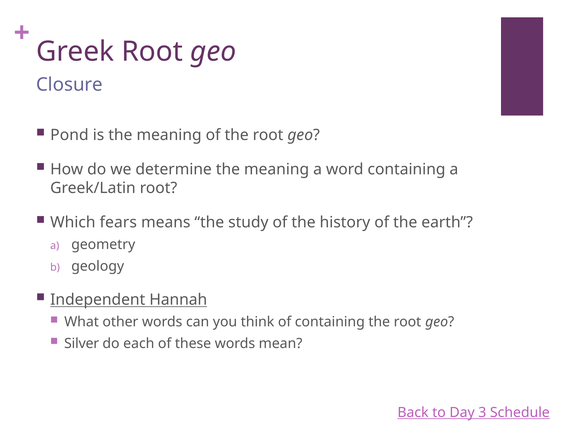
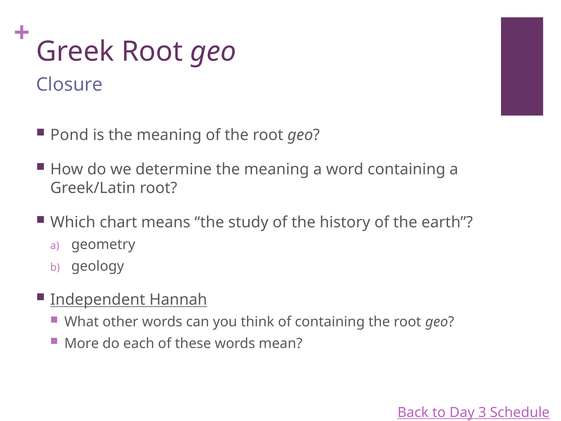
fears: fears -> chart
Silver: Silver -> More
